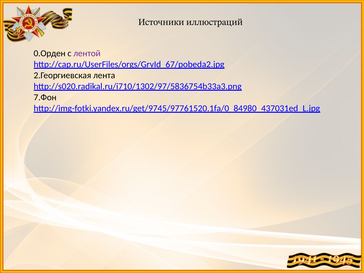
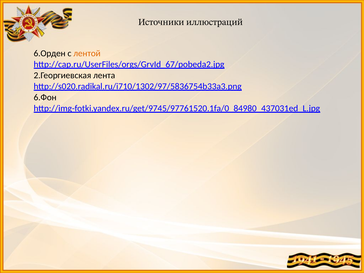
0.Орден: 0.Орден -> 6.Орден
лентой colour: purple -> orange
7.Фон: 7.Фон -> 6.Фон
